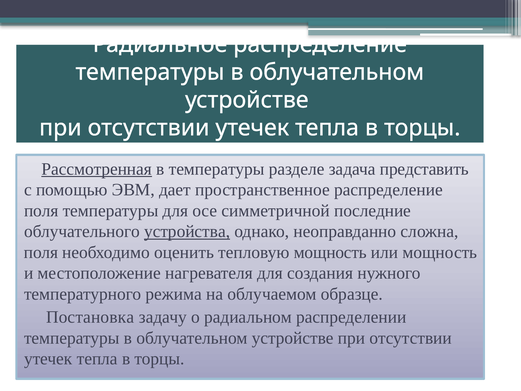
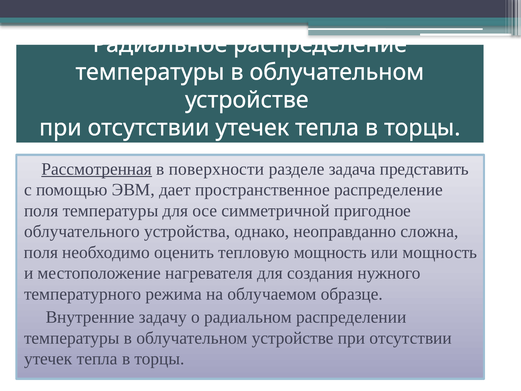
в температуры: температуры -> поверхности
последние: последние -> пригодное
устройства underline: present -> none
Постановка: Постановка -> Внутренние
